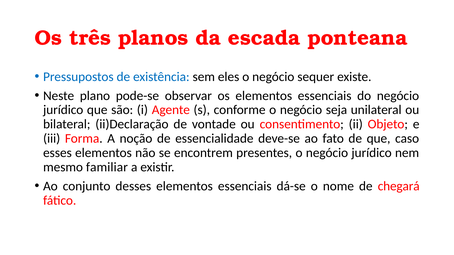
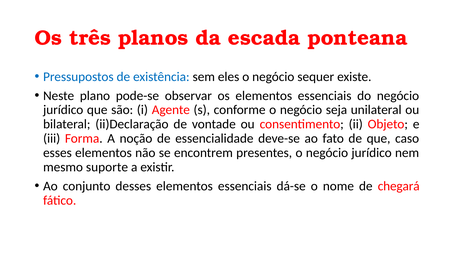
familiar: familiar -> suporte
